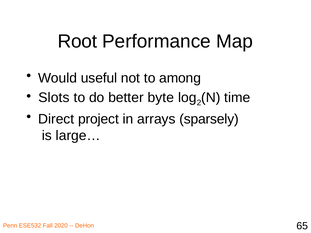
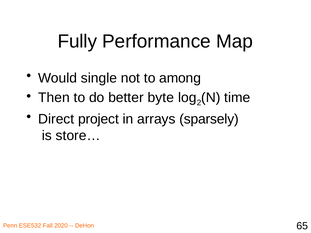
Root: Root -> Fully
useful: useful -> single
Slots: Slots -> Then
large…: large… -> store…
